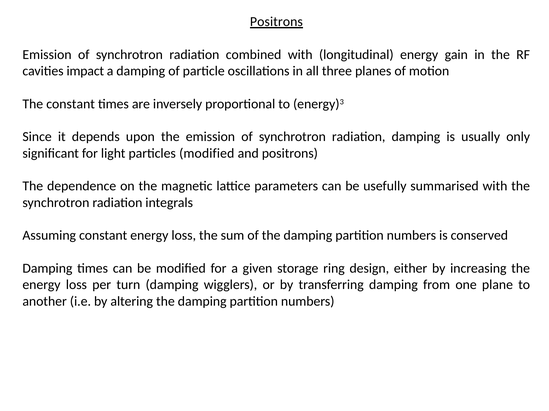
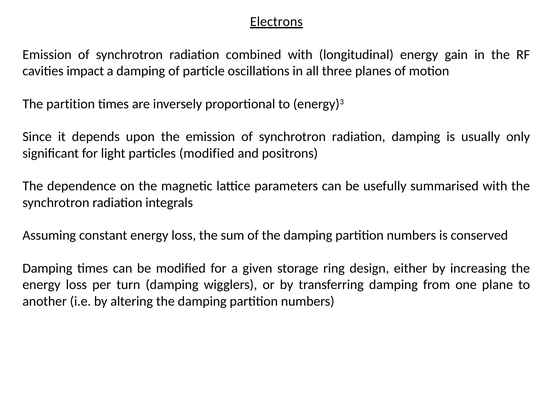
Positrons at (276, 22): Positrons -> Electrons
The constant: constant -> partition
